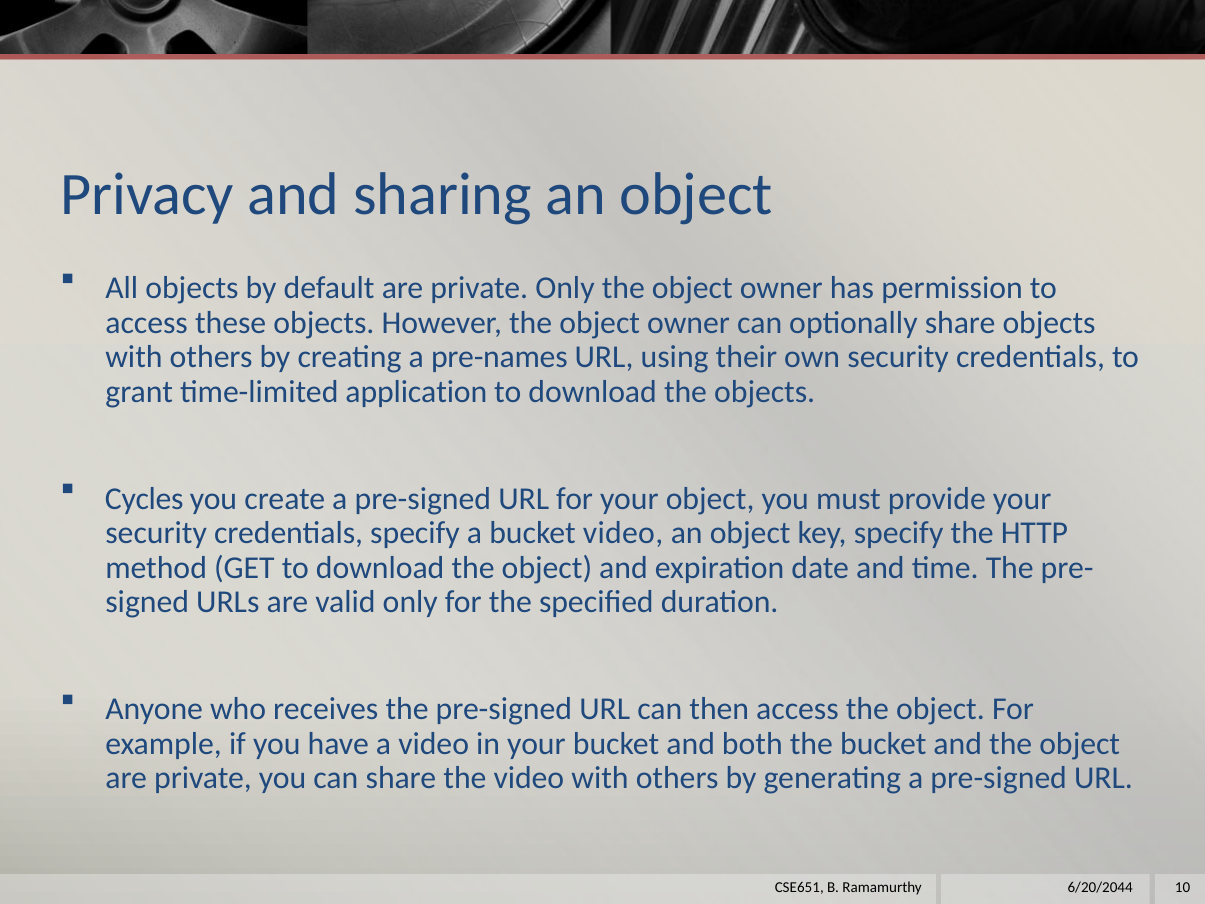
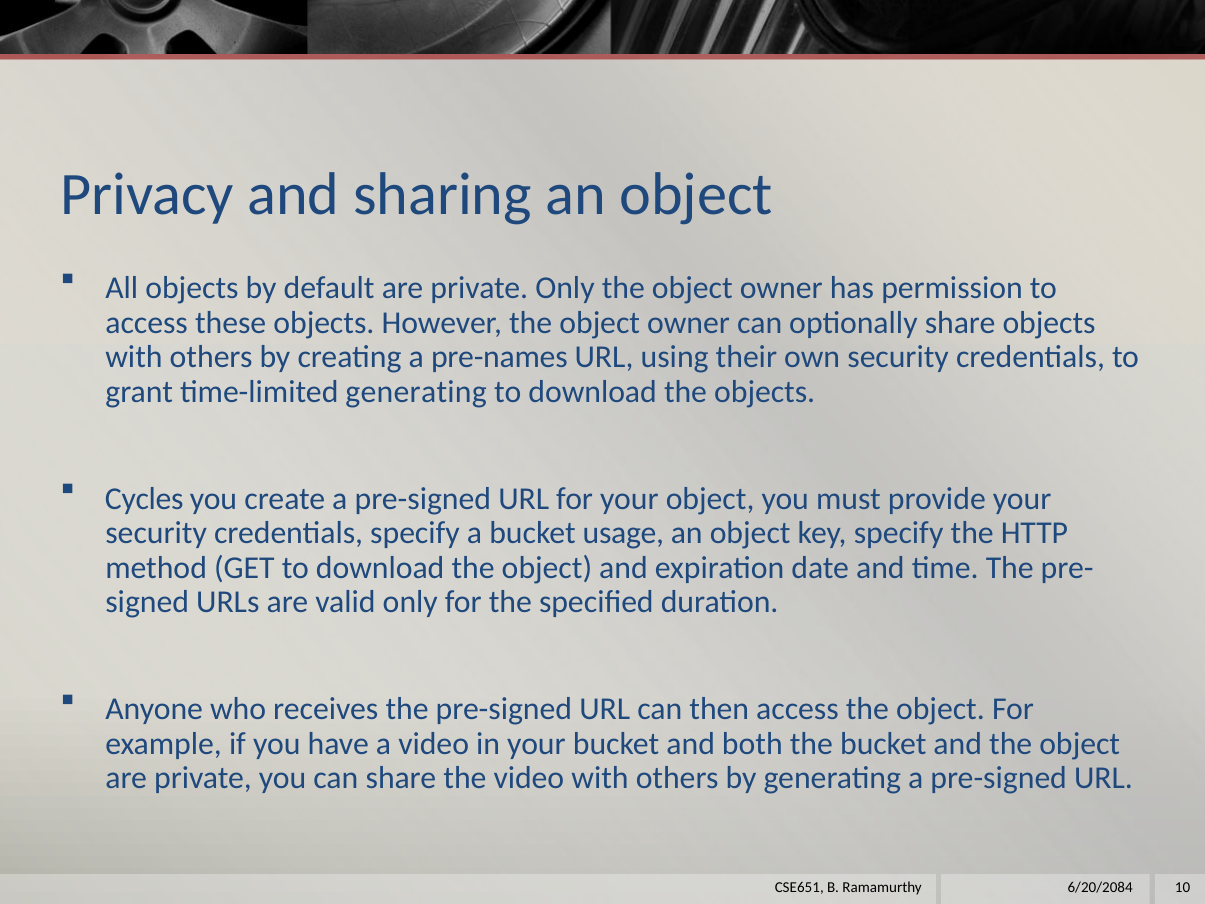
time-limited application: application -> generating
bucket video: video -> usage
6/20/2044: 6/20/2044 -> 6/20/2084
